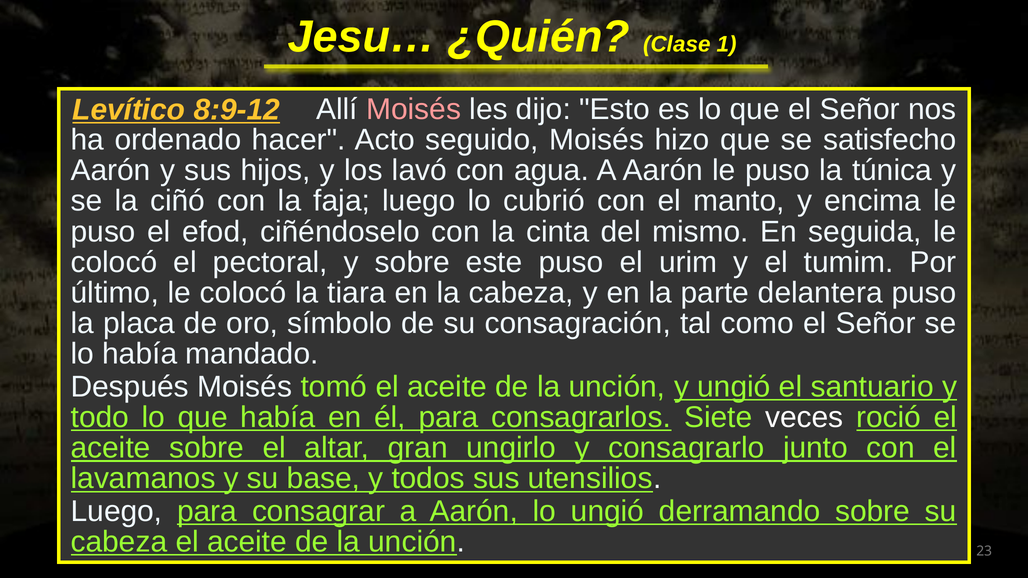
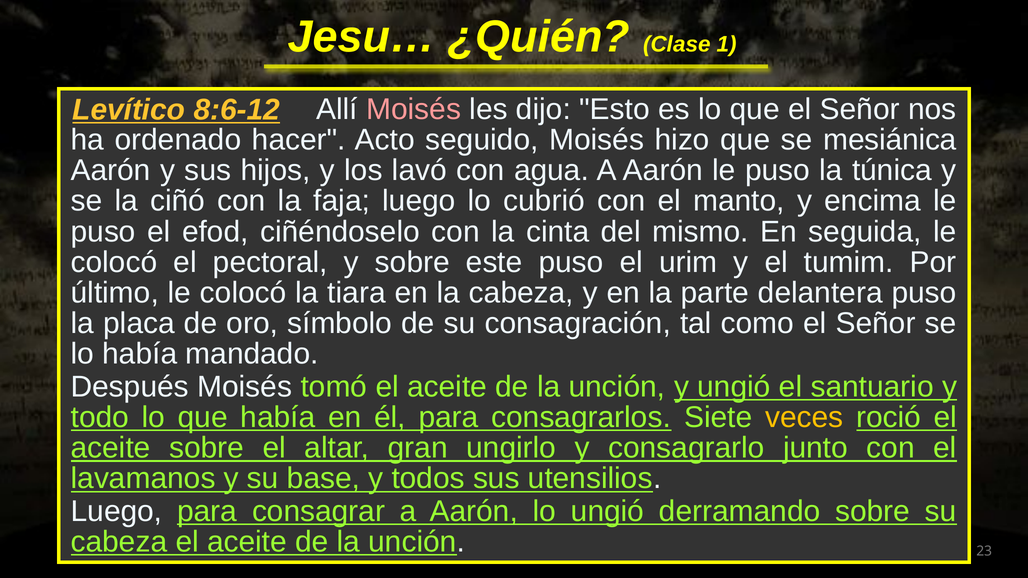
8:9-12: 8:9-12 -> 8:6-12
satisfecho: satisfecho -> mesiánica
veces colour: white -> yellow
